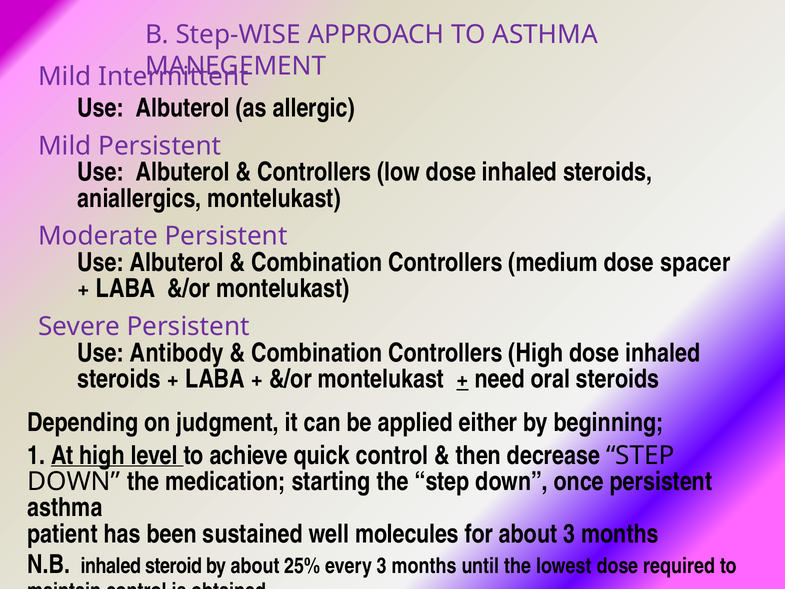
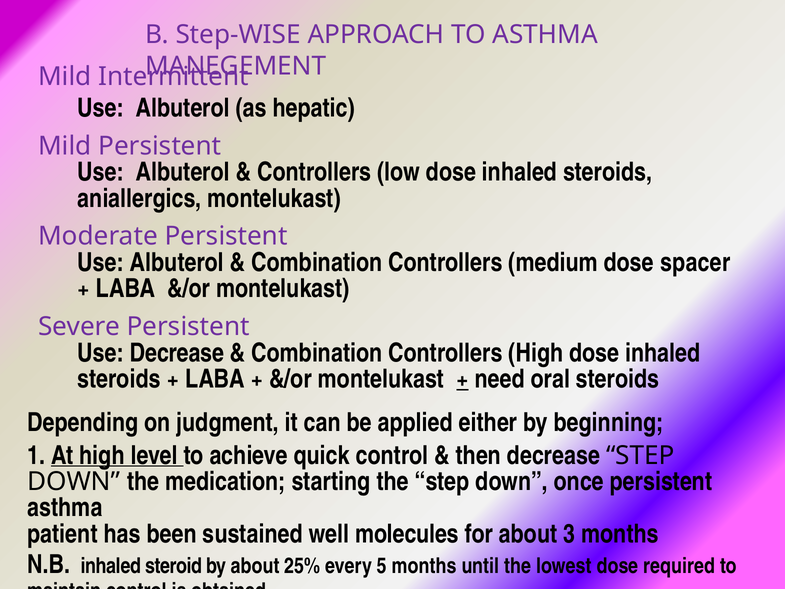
allergic: allergic -> hepatic
Use Antibody: Antibody -> Decrease
every 3: 3 -> 5
